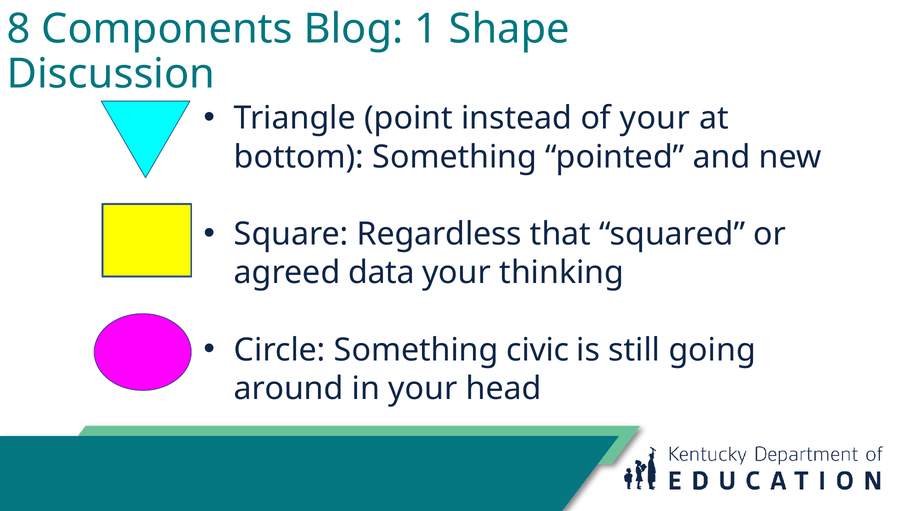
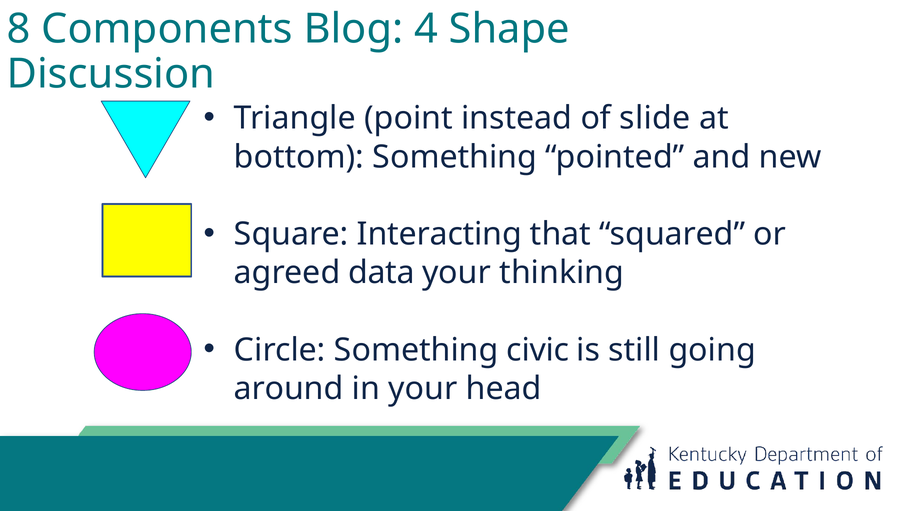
1: 1 -> 4
of your: your -> slide
Regardless: Regardless -> Interacting
